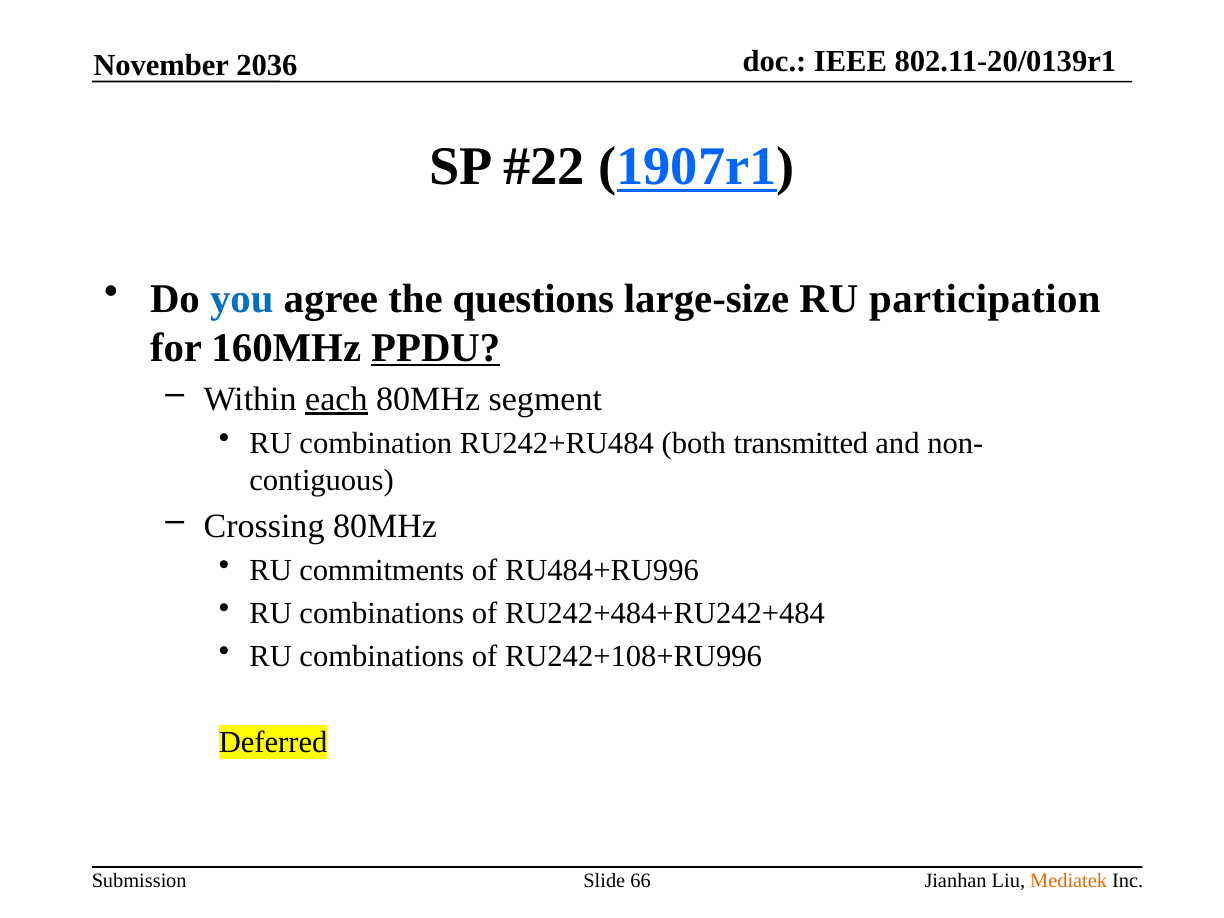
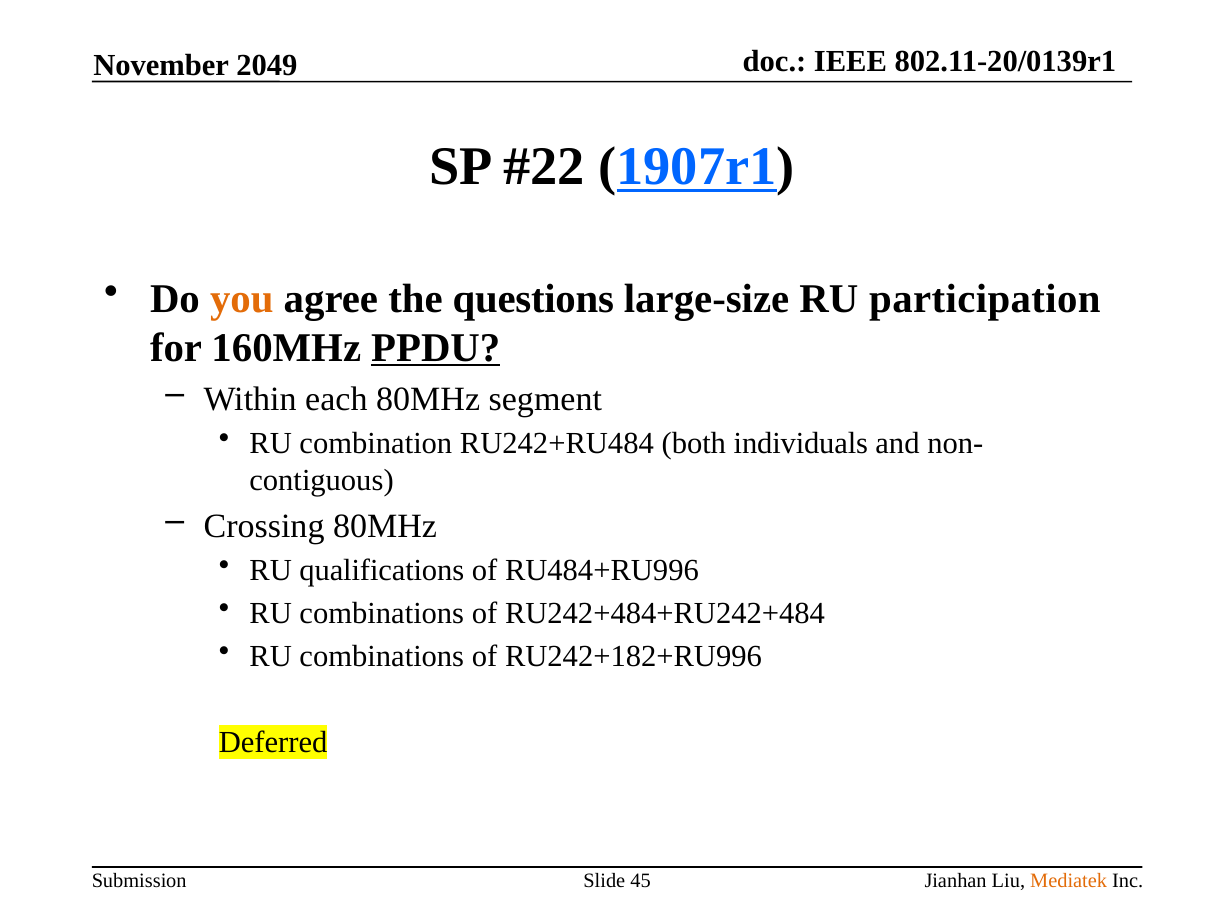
2036: 2036 -> 2049
you colour: blue -> orange
each underline: present -> none
transmitted: transmitted -> individuals
commitments: commitments -> qualifications
RU242+108+RU996: RU242+108+RU996 -> RU242+182+RU996
66: 66 -> 45
